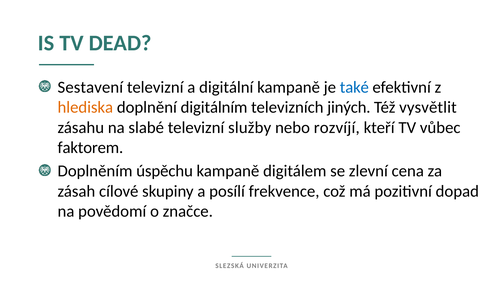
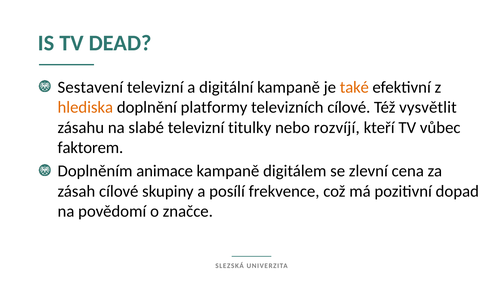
také colour: blue -> orange
digitálním: digitálním -> platformy
televizních jiných: jiných -> cílové
služby: služby -> titulky
úspěchu: úspěchu -> animace
